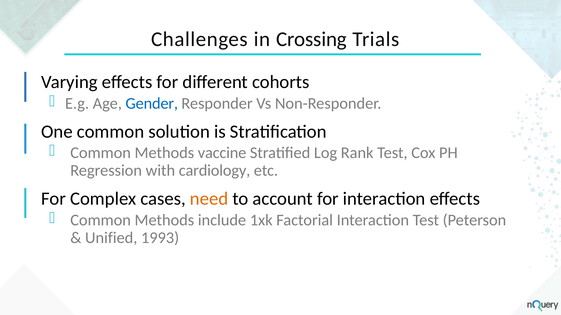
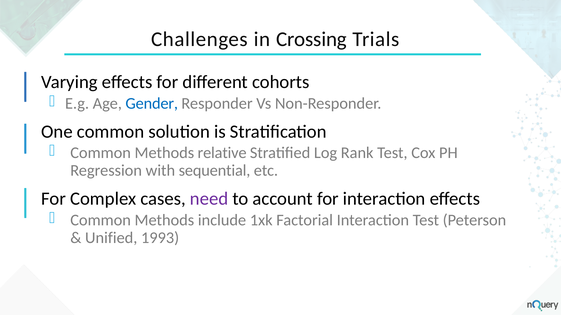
vaccine: vaccine -> relative
cardiology: cardiology -> sequential
need colour: orange -> purple
